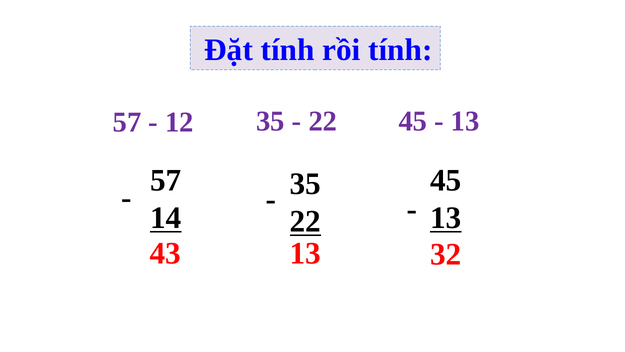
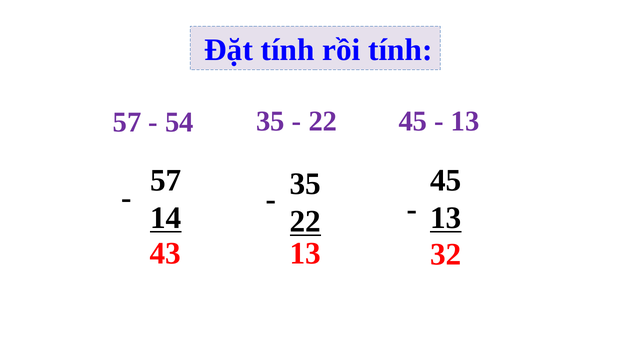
12: 12 -> 54
